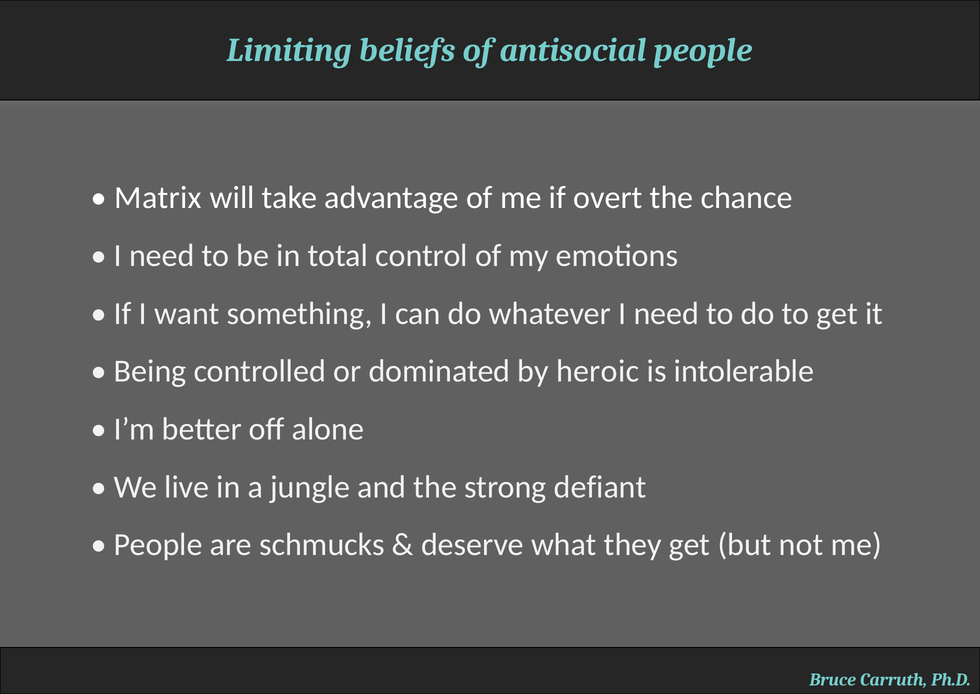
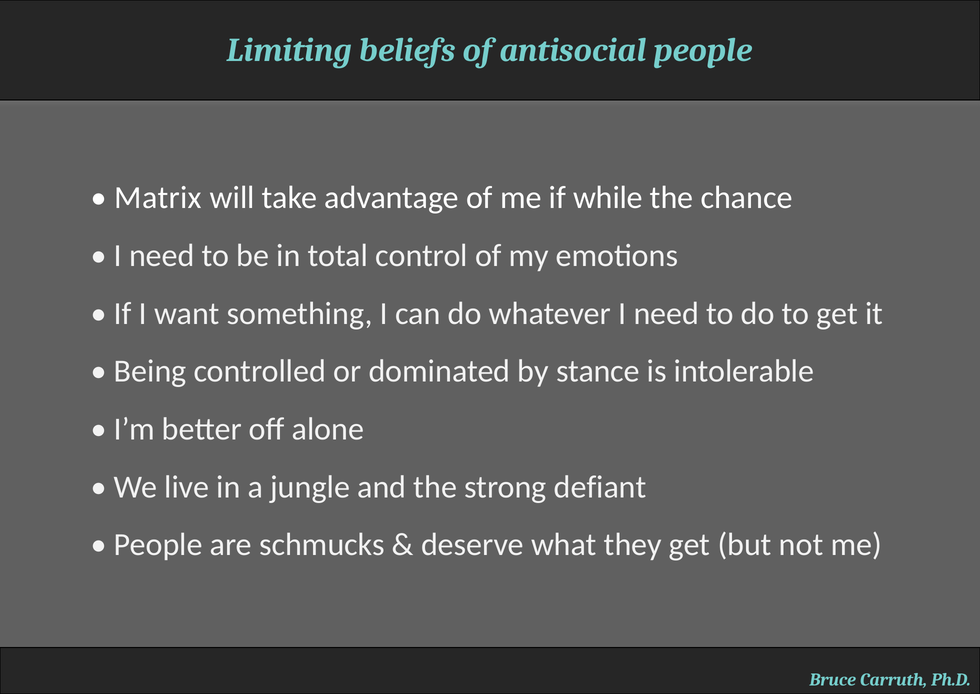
overt: overt -> while
heroic: heroic -> stance
